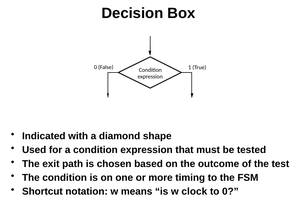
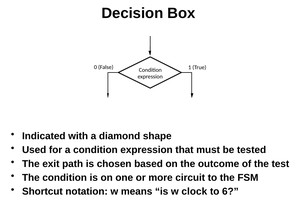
timing: timing -> circuit
to 0: 0 -> 6
